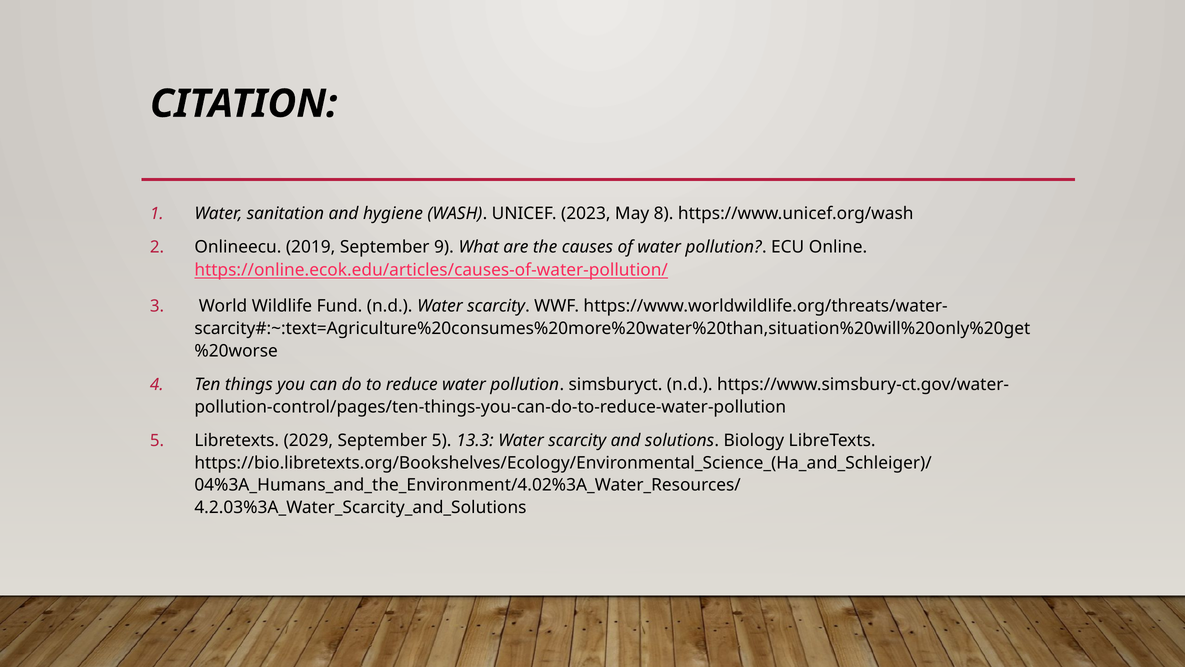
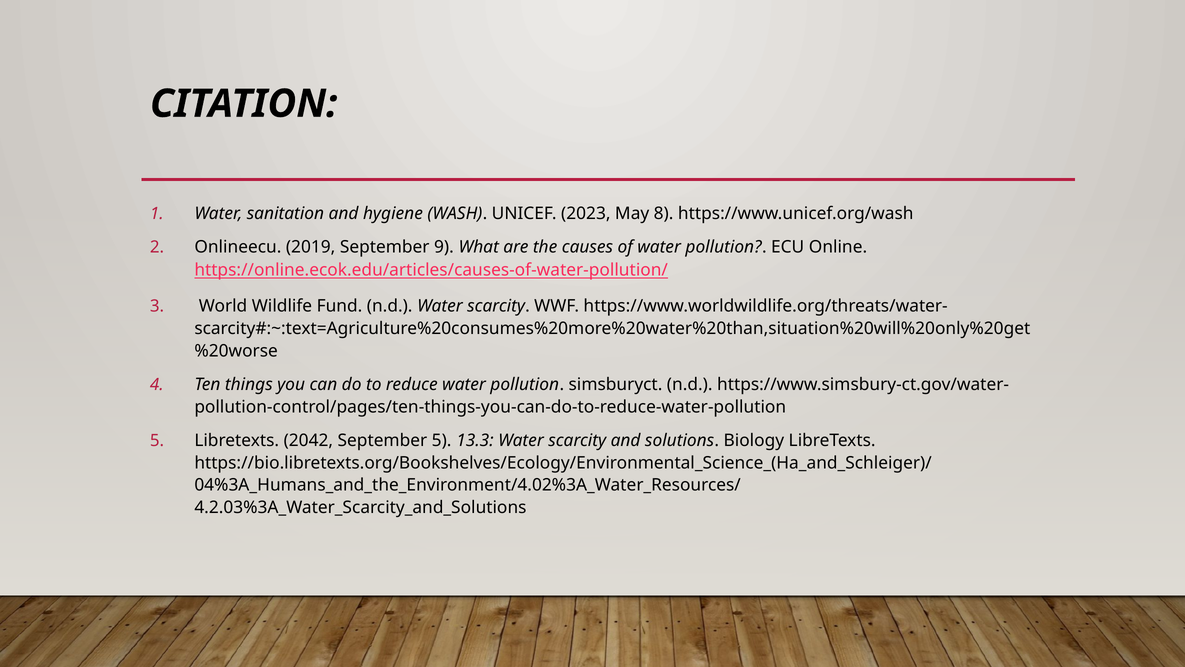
2029: 2029 -> 2042
